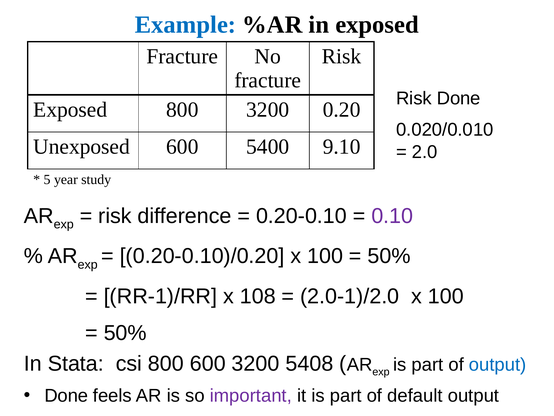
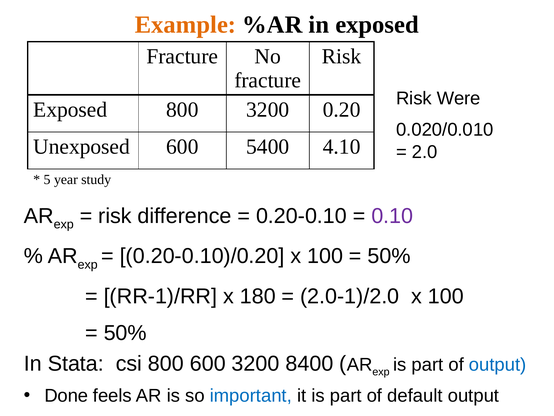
Example colour: blue -> orange
Risk Done: Done -> Were
9.10: 9.10 -> 4.10
108: 108 -> 180
5408: 5408 -> 8400
important colour: purple -> blue
